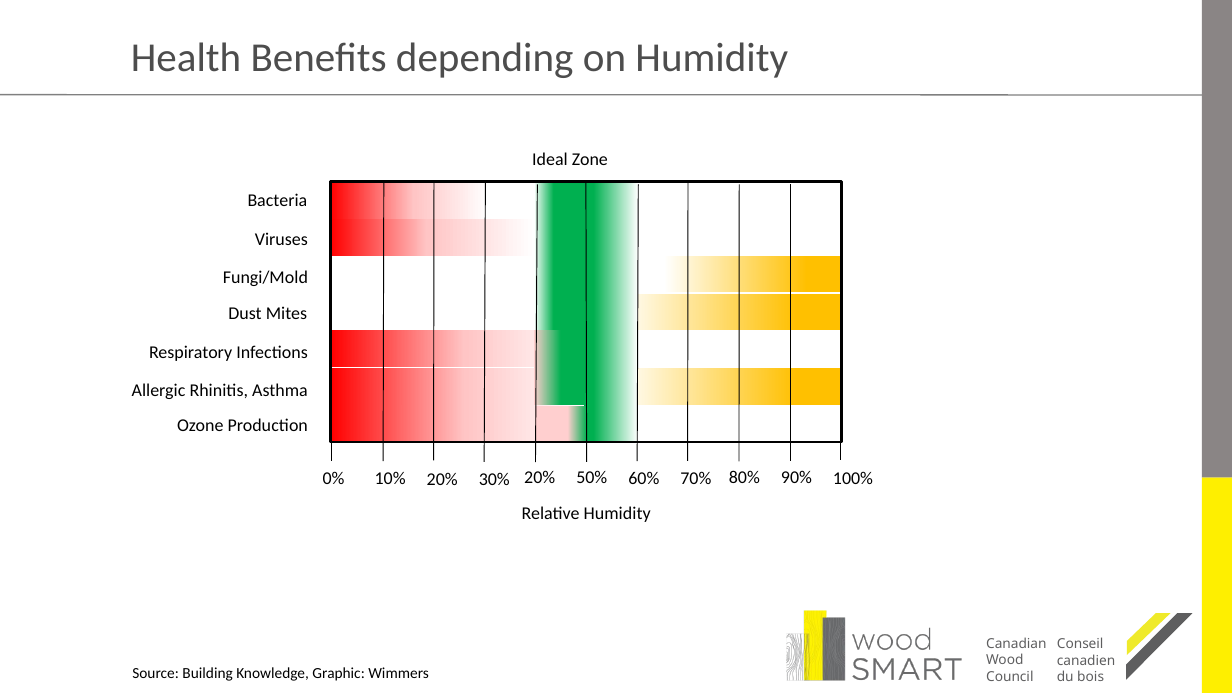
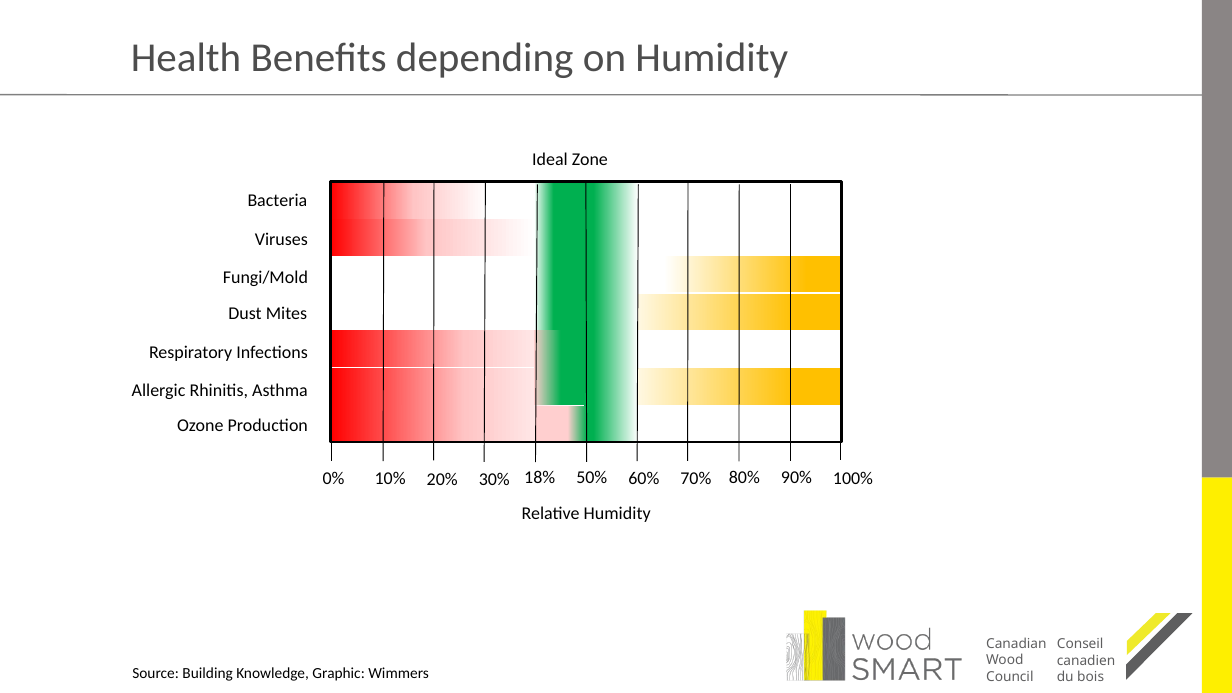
30% 20%: 20% -> 18%
